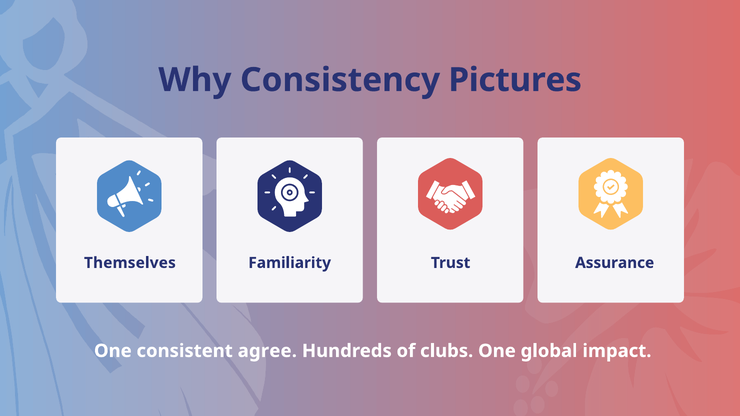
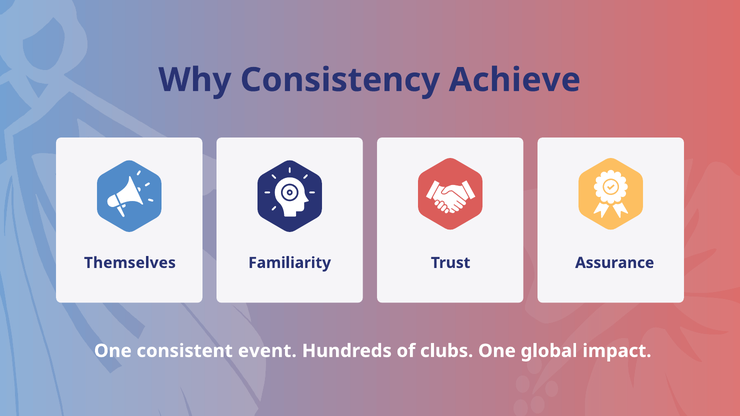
Pictures: Pictures -> Achieve
agree: agree -> event
